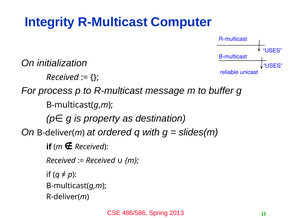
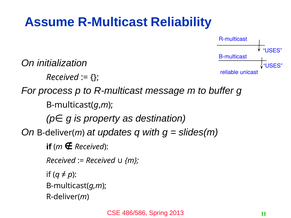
Integrity: Integrity -> Assume
Computer: Computer -> Reliability
ordered: ordered -> updates
